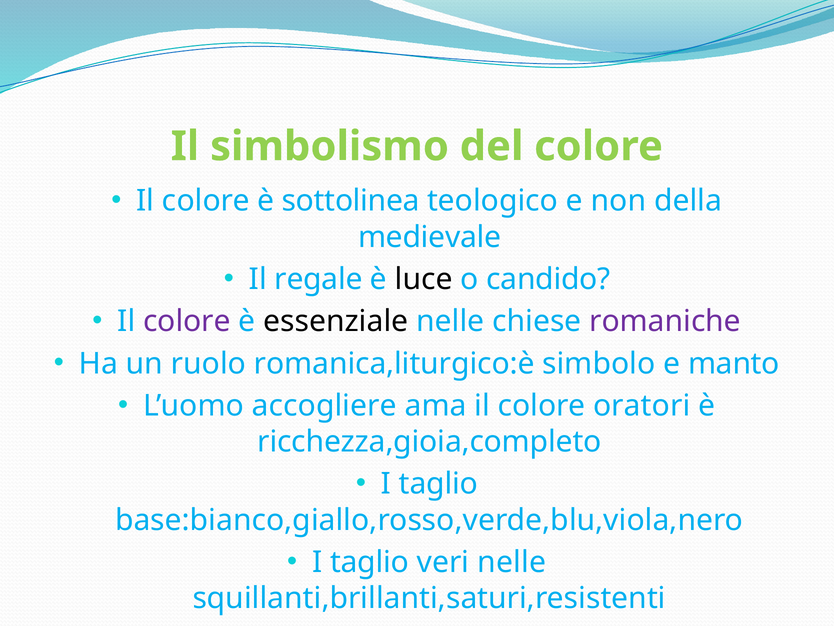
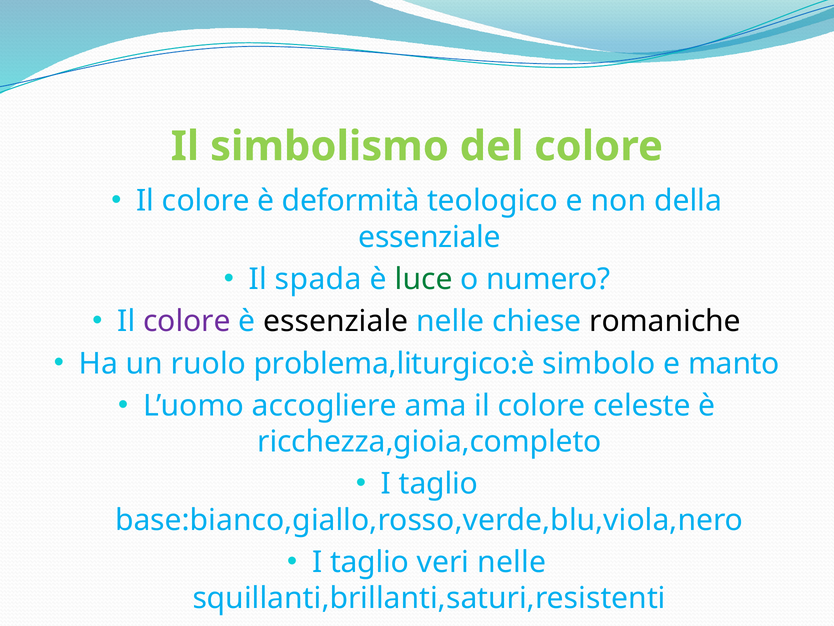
sottolinea: sottolinea -> deformità
medievale at (430, 237): medievale -> essenziale
regale: regale -> spada
luce colour: black -> green
candido: candido -> numero
romaniche at (665, 321) colour: purple -> black
romanica,liturgico:è: romanica,liturgico:è -> problema,liturgico:è
oratori: oratori -> celeste
